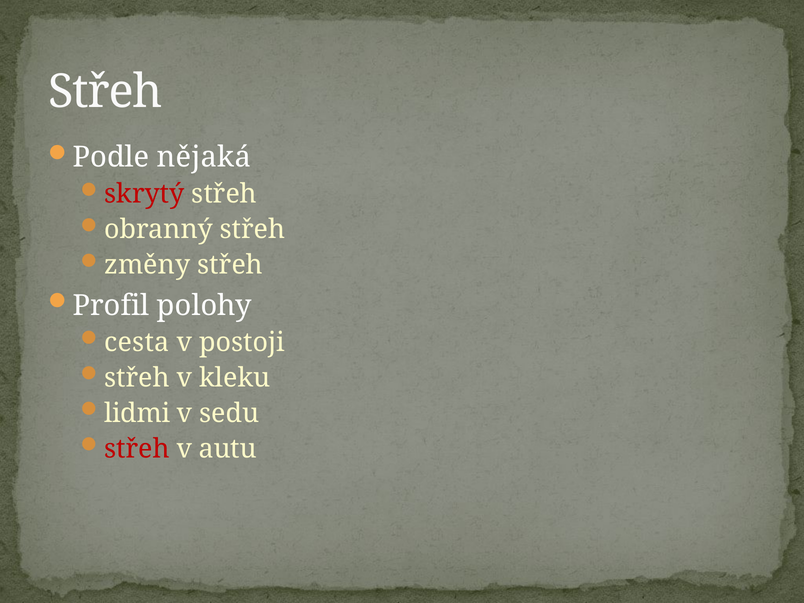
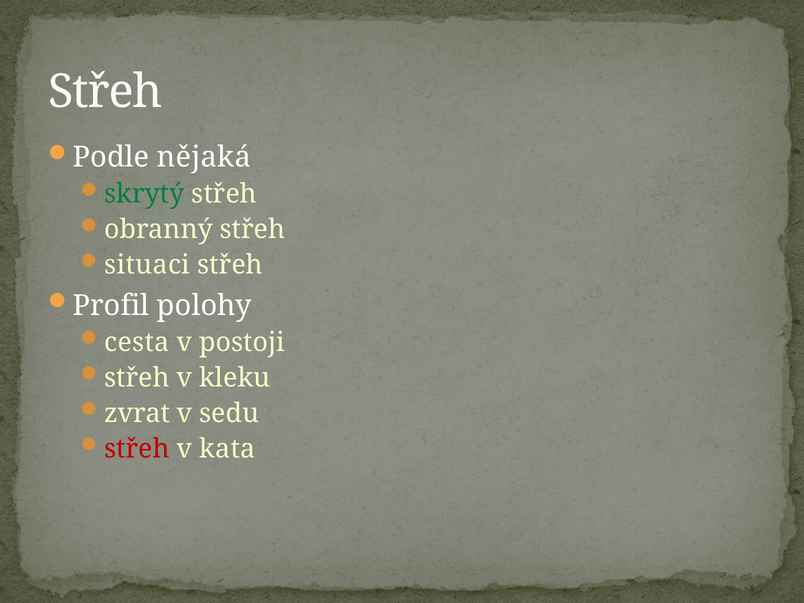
skrytý colour: red -> green
změny: změny -> situaci
lidmi: lidmi -> zvrat
autu: autu -> kata
